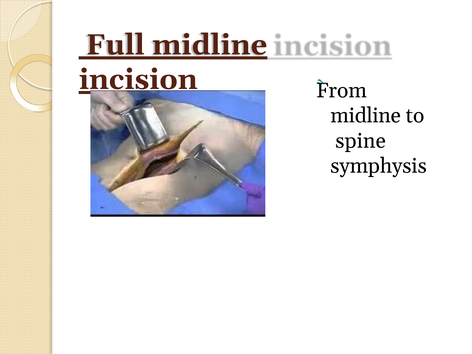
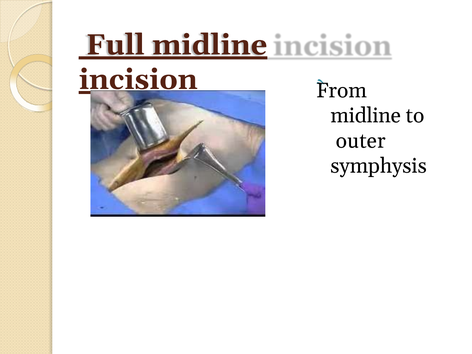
spine: spine -> outer
